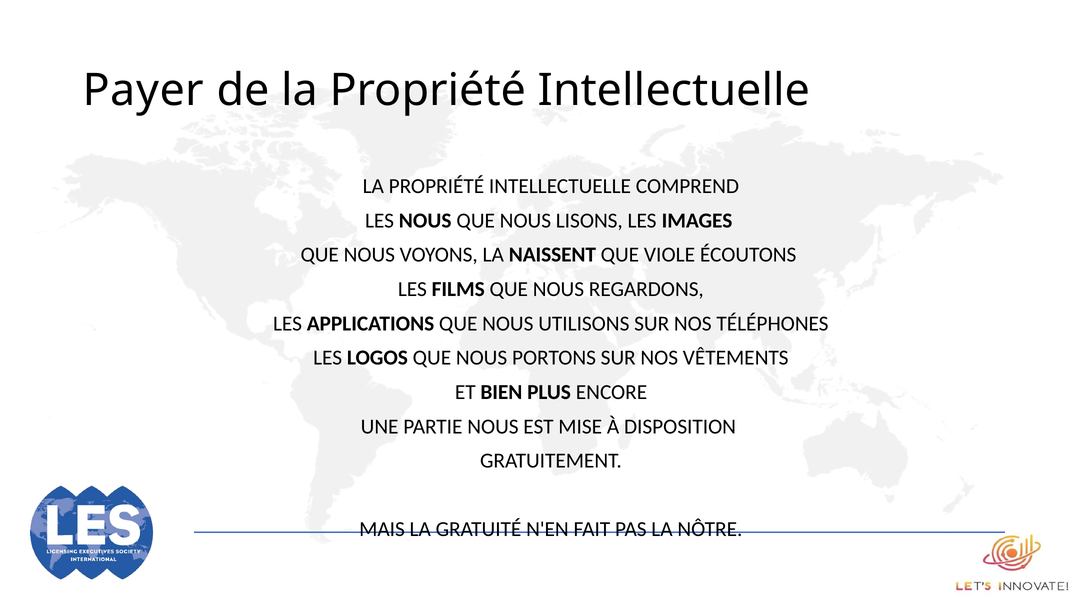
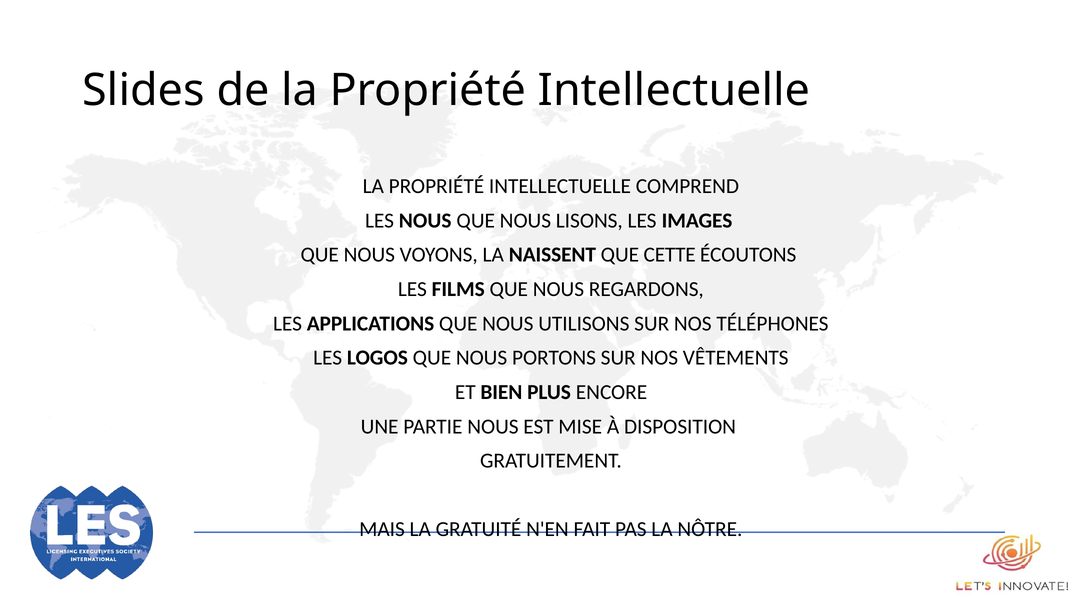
Payer: Payer -> Slides
VIOLE: VIOLE -> CETTE
